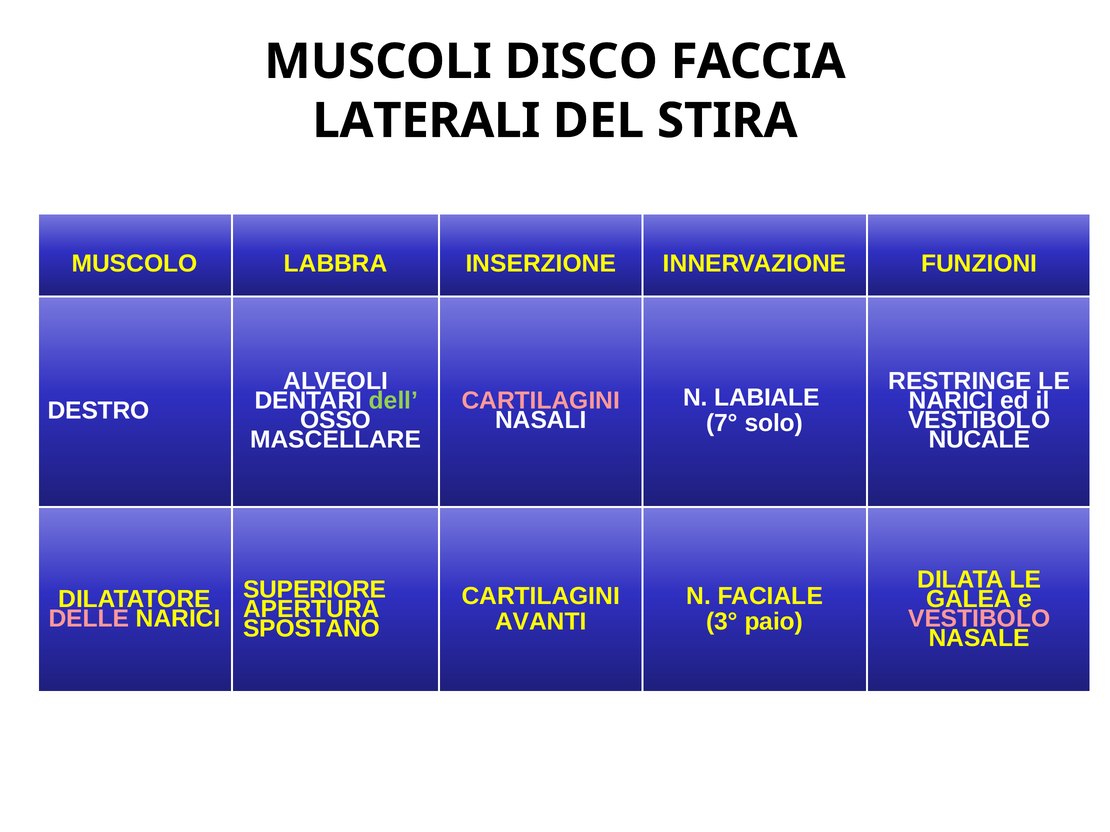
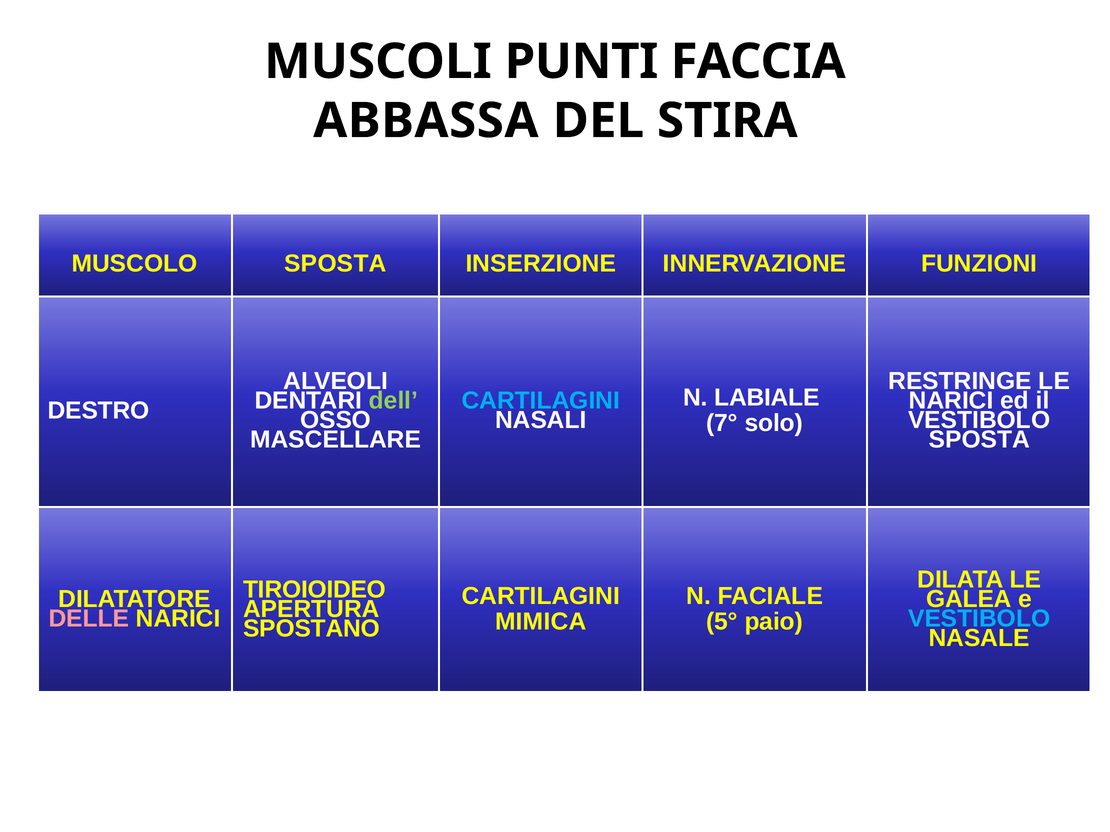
DISCO: DISCO -> PUNTI
LATERALI: LATERALI -> ABBASSA
MUSCOLO LABBRA: LABBRA -> SPOSTA
CARTILAGINI at (541, 401) colour: pink -> light blue
NUCALE at (979, 440): NUCALE -> SPOSTA
SUPERIORE: SUPERIORE -> TIROIOIDEO
VESTIBOLO at (979, 619) colour: pink -> light blue
AVANTI: AVANTI -> MIMICA
3°: 3° -> 5°
